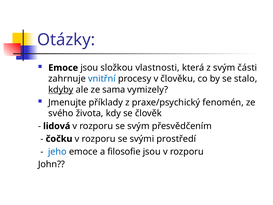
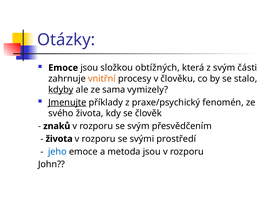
vlastnosti: vlastnosti -> obtížných
vnitřní colour: blue -> orange
Jmenujte underline: none -> present
lidová: lidová -> znaků
čočku at (59, 139): čočku -> života
filosofie: filosofie -> metoda
